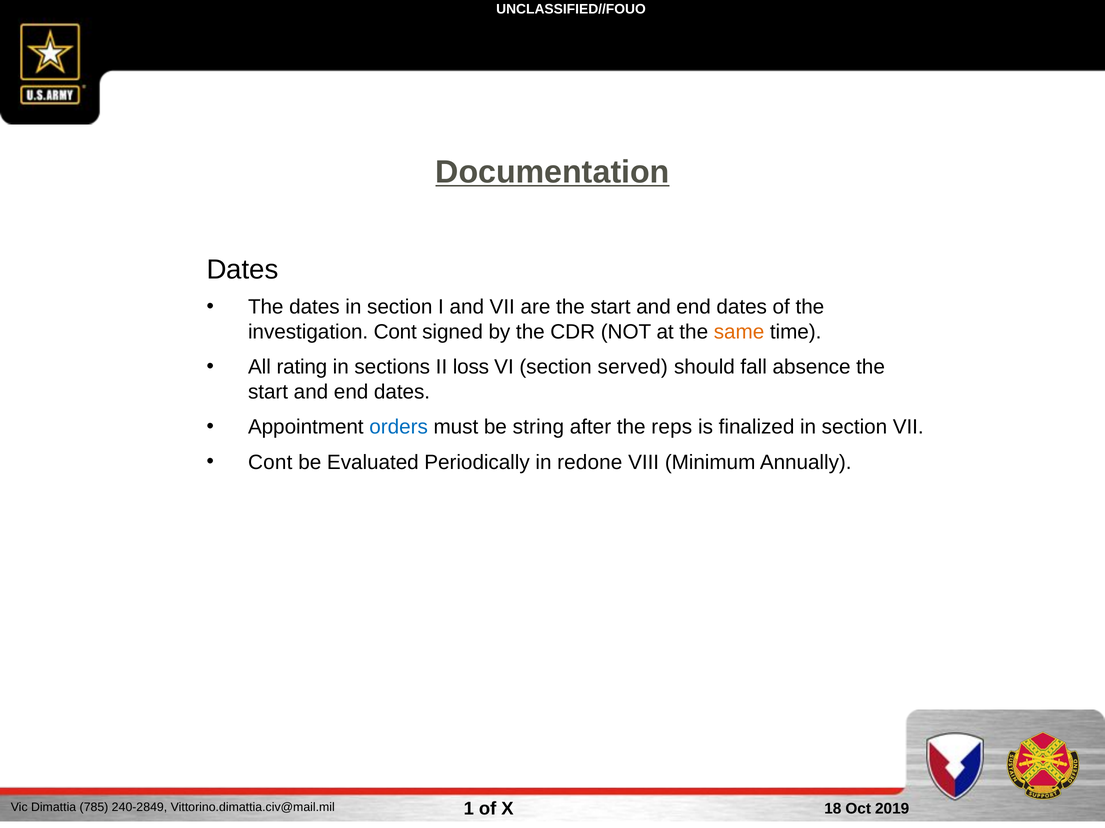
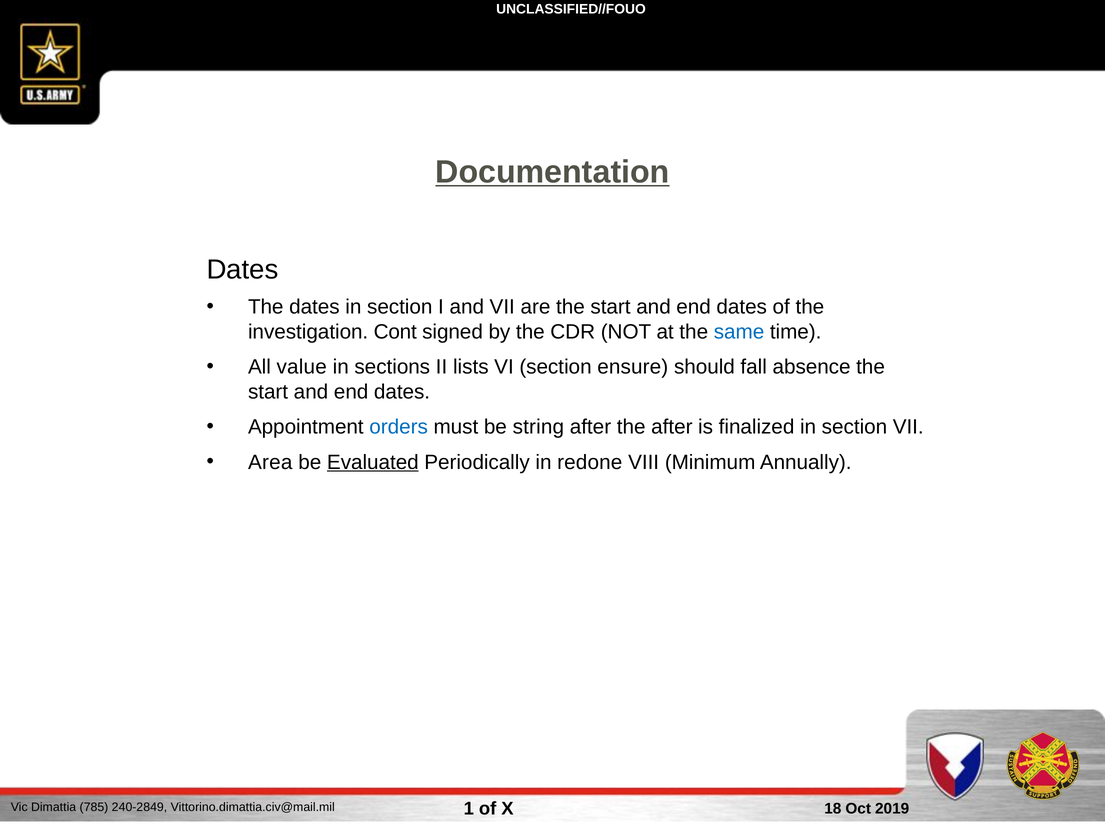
same colour: orange -> blue
rating: rating -> value
loss: loss -> lists
served: served -> ensure
the reps: reps -> after
Cont at (270, 463): Cont -> Area
Evaluated underline: none -> present
